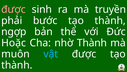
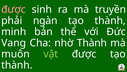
bước: bước -> ngàn
ngợp: ngợp -> minh
Hoặc: Hoặc -> Vang
vật colour: light blue -> light green
